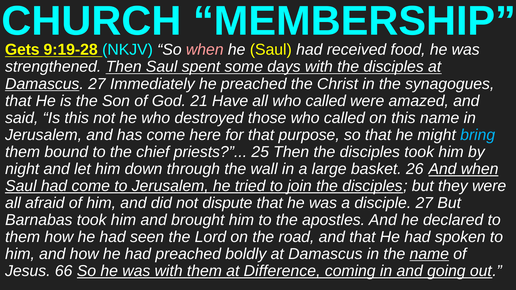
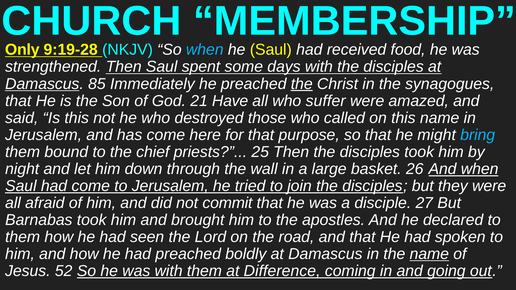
Gets: Gets -> Only
when at (205, 50) colour: pink -> light blue
Damascus 27: 27 -> 85
the at (302, 84) underline: none -> present
all who called: called -> suffer
dispute: dispute -> commit
66: 66 -> 52
